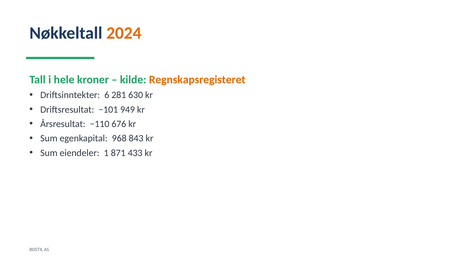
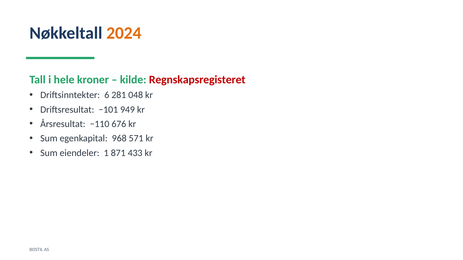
Regnskapsregisteret colour: orange -> red
630: 630 -> 048
843: 843 -> 571
